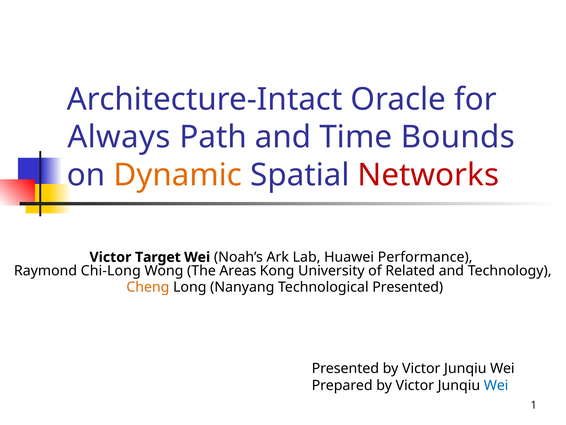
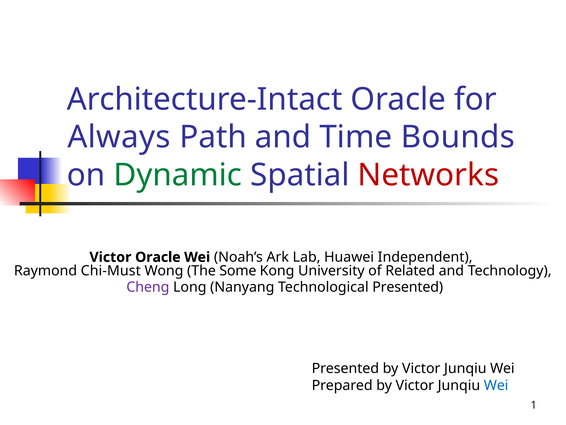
Dynamic colour: orange -> green
Victor Target: Target -> Oracle
Performance: Performance -> Independent
Chi-Long: Chi-Long -> Chi-Must
Areas: Areas -> Some
Cheng colour: orange -> purple
